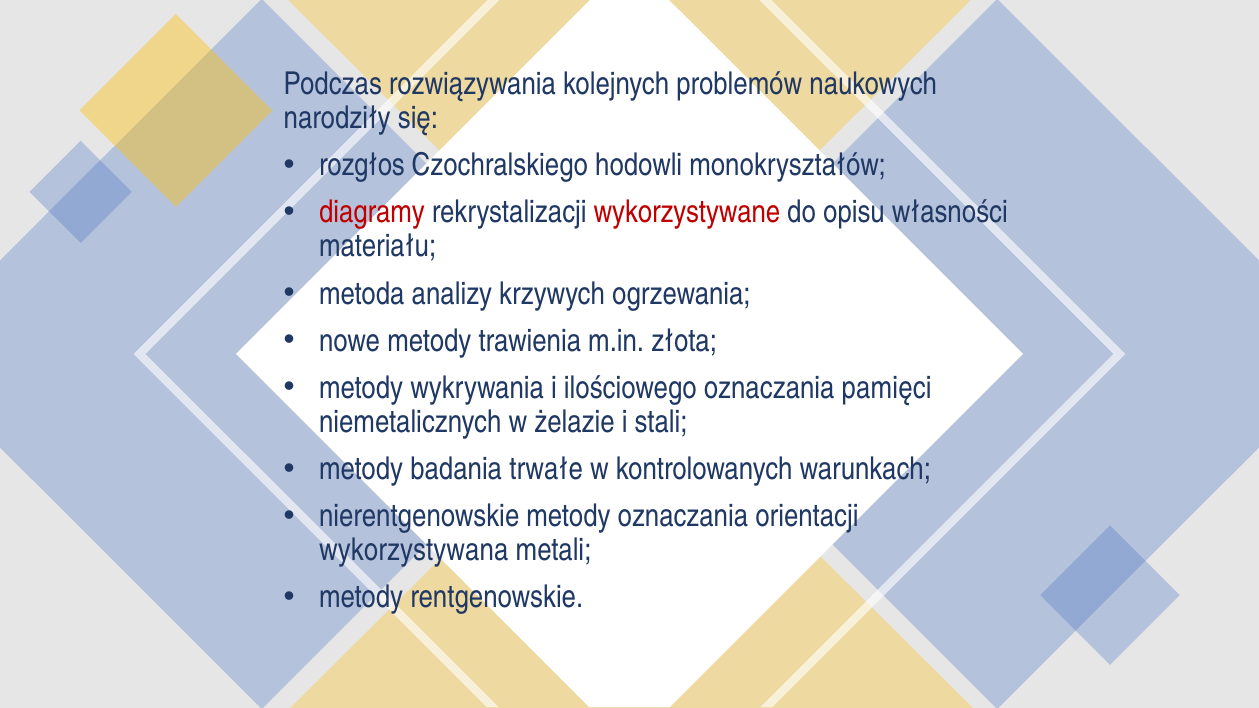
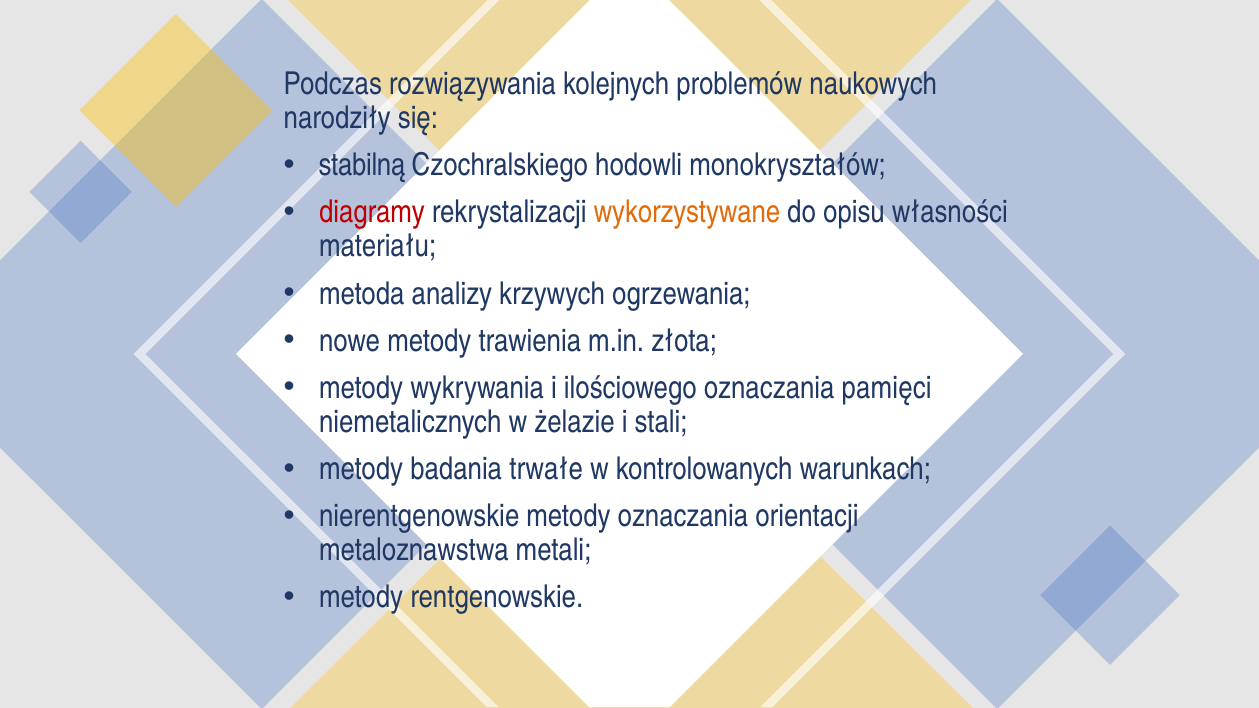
rozgłos: rozgłos -> stabilną
wykorzystywane colour: red -> orange
wykorzystywana: wykorzystywana -> metaloznawstwa
